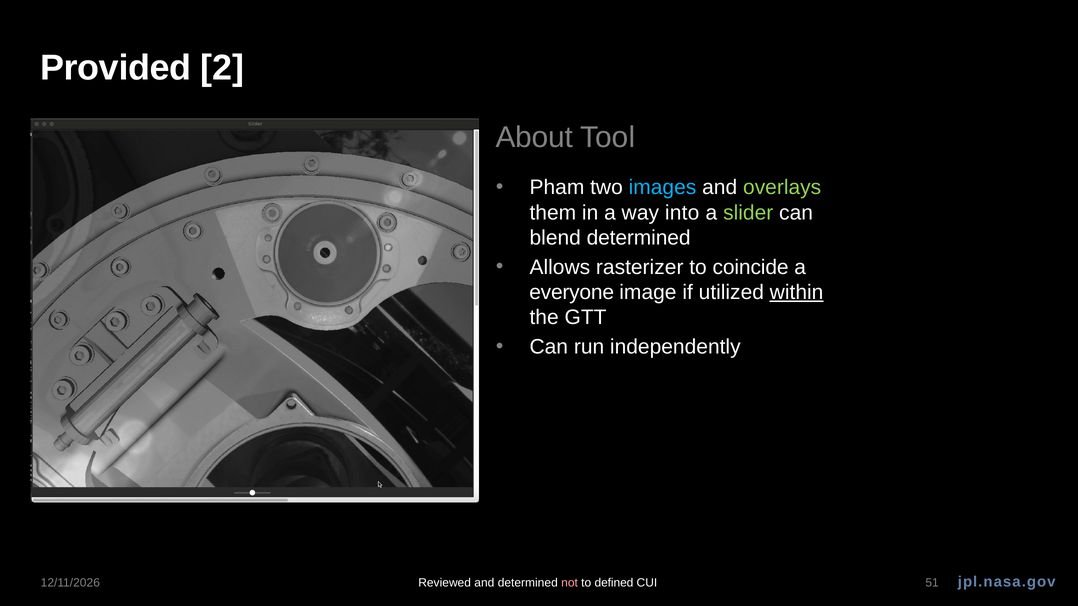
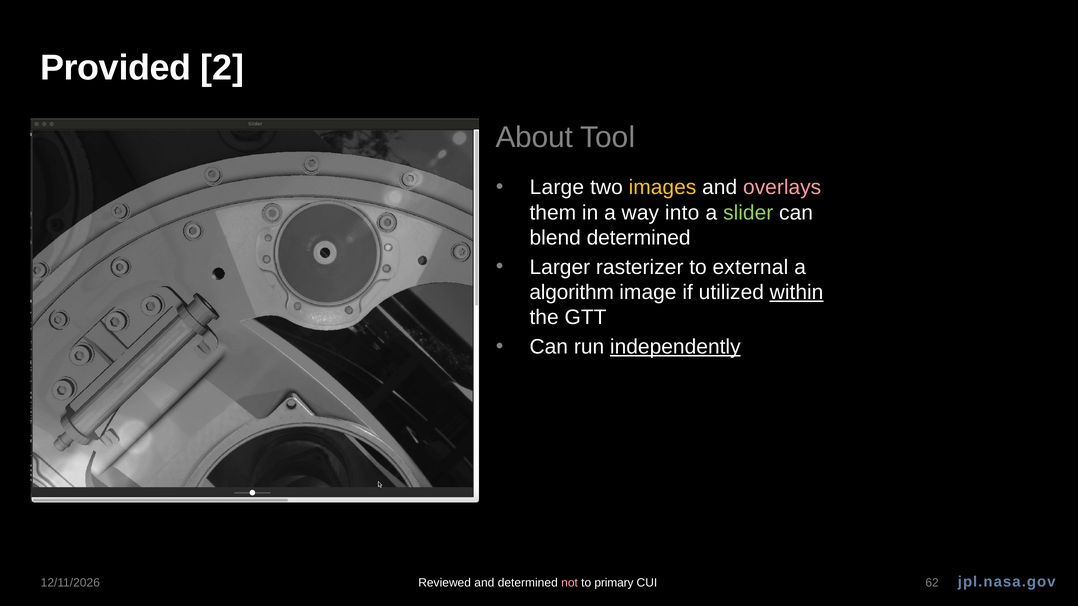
Pham: Pham -> Large
images colour: light blue -> yellow
overlays colour: light green -> pink
Allows: Allows -> Larger
coincide: coincide -> external
everyone: everyone -> algorithm
independently underline: none -> present
defined: defined -> primary
51: 51 -> 62
